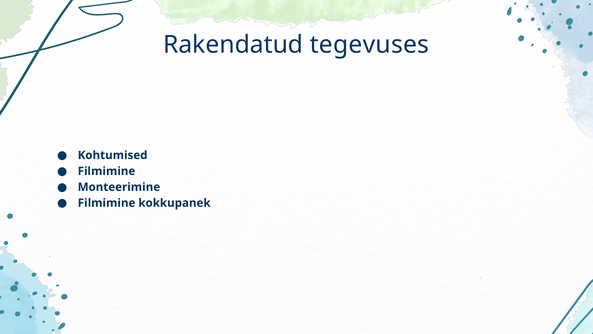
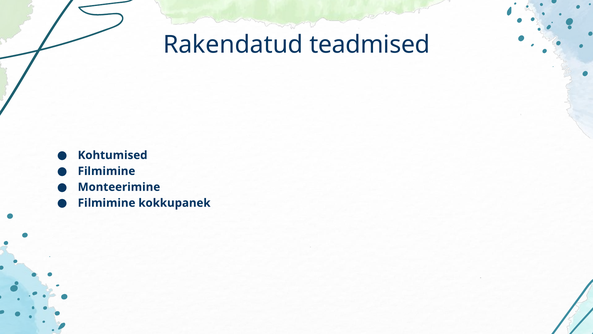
tegevuses: tegevuses -> teadmised
